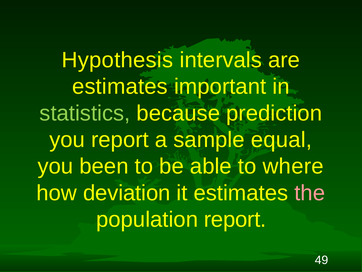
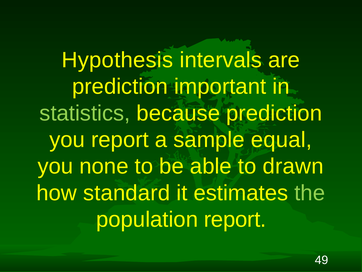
estimates at (120, 86): estimates -> prediction
been: been -> none
where: where -> drawn
deviation: deviation -> standard
the colour: pink -> light green
